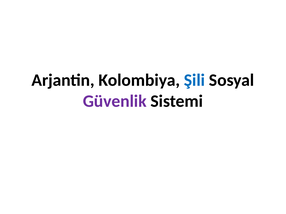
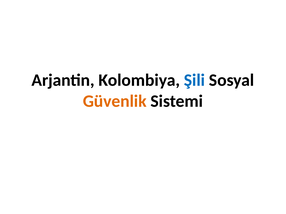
Güvenlik colour: purple -> orange
